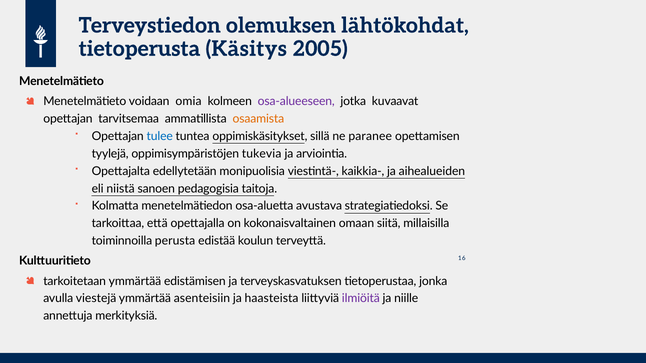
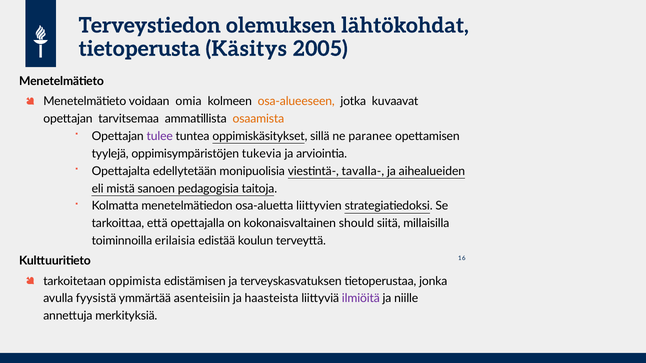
osa-alueeseen colour: purple -> orange
tulee colour: blue -> purple
kaikkia-: kaikkia- -> tavalla-
niistä: niistä -> mistä
avustava: avustava -> liittyvien
omaan: omaan -> should
perusta: perusta -> erilaisia
tarkoitetaan ymmärtää: ymmärtää -> oppimista
viestejä: viestejä -> fyysistä
